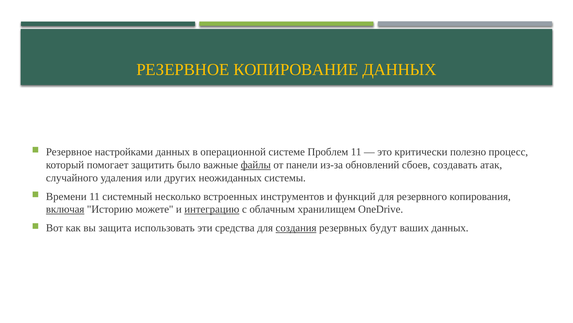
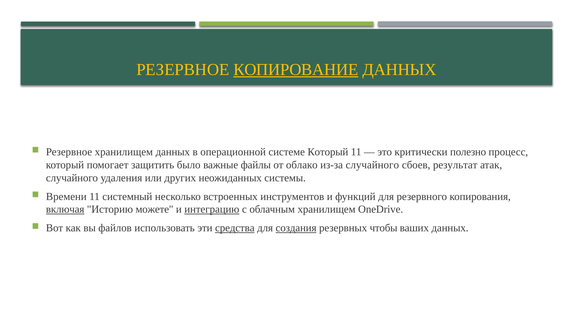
КОПИРОВАНИЕ underline: none -> present
Резервное настройками: настройками -> хранилищем
системе Проблем: Проблем -> Который
файлы underline: present -> none
панели: панели -> облако
из-за обновлений: обновлений -> случайного
создавать: создавать -> результат
защита: защита -> файлов
средства underline: none -> present
будут: будут -> чтобы
